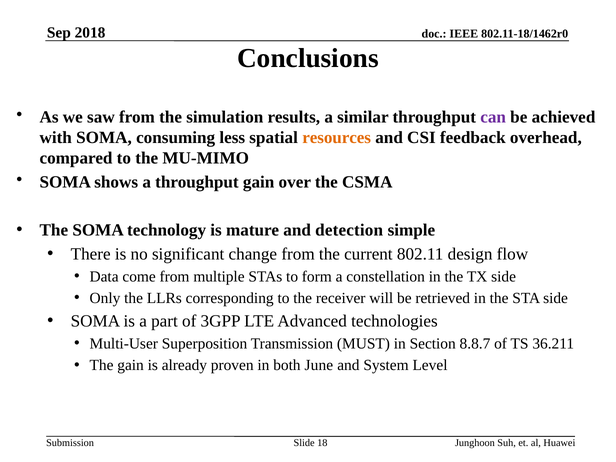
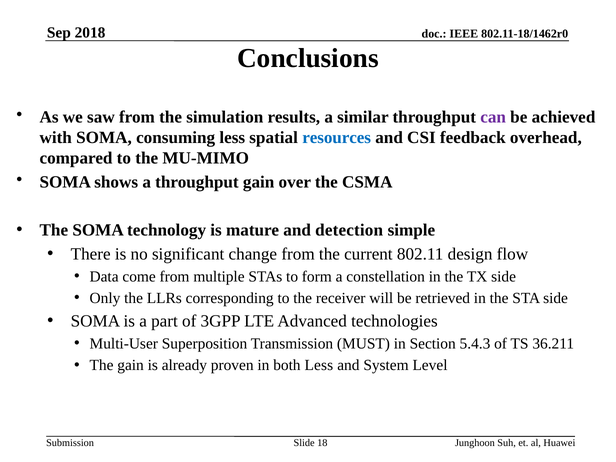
resources colour: orange -> blue
8.8.7: 8.8.7 -> 5.4.3
both June: June -> Less
